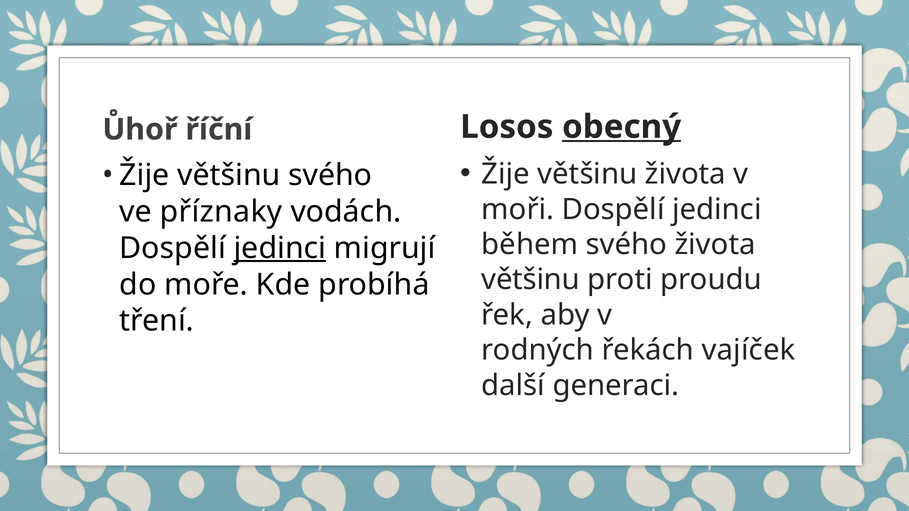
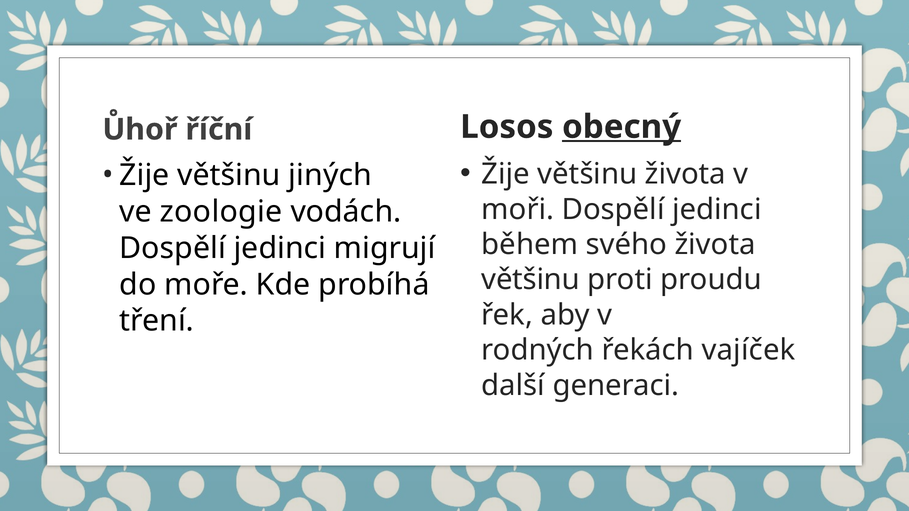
většinu svého: svého -> jiných
příznaky: příznaky -> zoologie
jedinci at (280, 248) underline: present -> none
